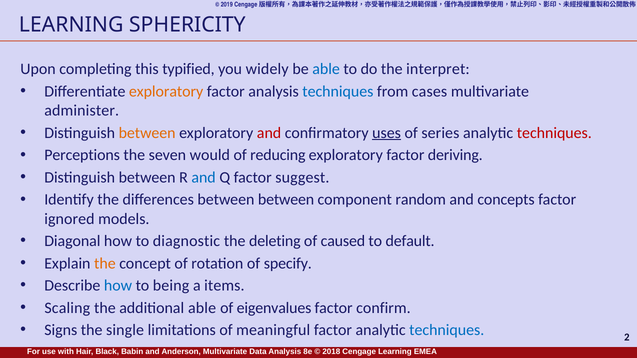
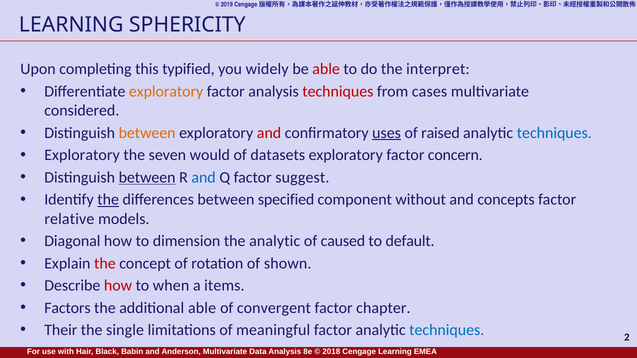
able at (326, 69) colour: blue -> red
techniques at (338, 92) colour: blue -> red
administer: administer -> considered
series: series -> raised
techniques at (554, 133) colour: red -> blue
Perceptions at (82, 155): Perceptions -> Exploratory
reducing: reducing -> datasets
deriving: deriving -> concern
between at (147, 178) underline: none -> present
the at (108, 200) underline: none -> present
between between: between -> specified
random: random -> without
ignored: ignored -> relative
diagnostic: diagnostic -> dimension
the deleting: deleting -> analytic
the at (105, 264) colour: orange -> red
specify: specify -> shown
how at (118, 286) colour: blue -> red
being: being -> when
Scaling: Scaling -> Factors
eigenvalues: eigenvalues -> convergent
confirm: confirm -> chapter
Signs: Signs -> Their
